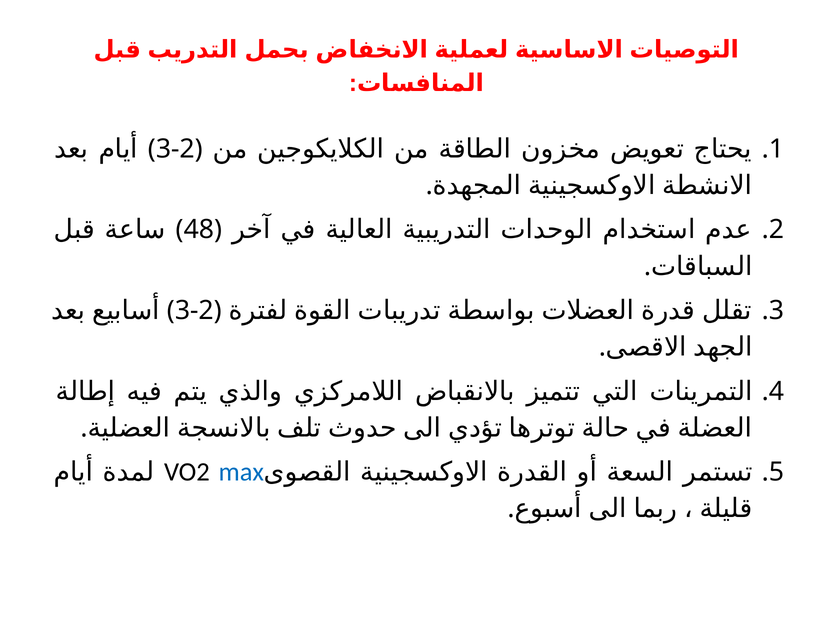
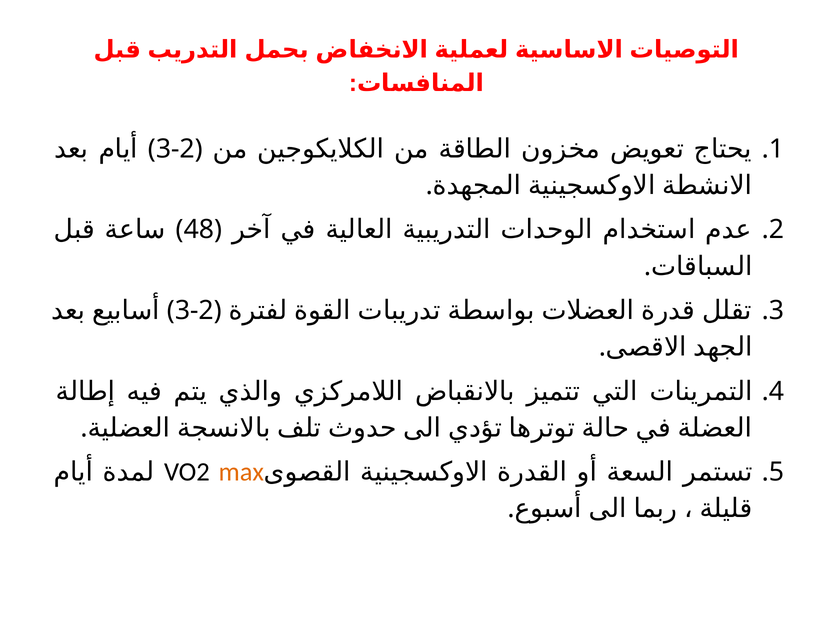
max colour: blue -> orange
